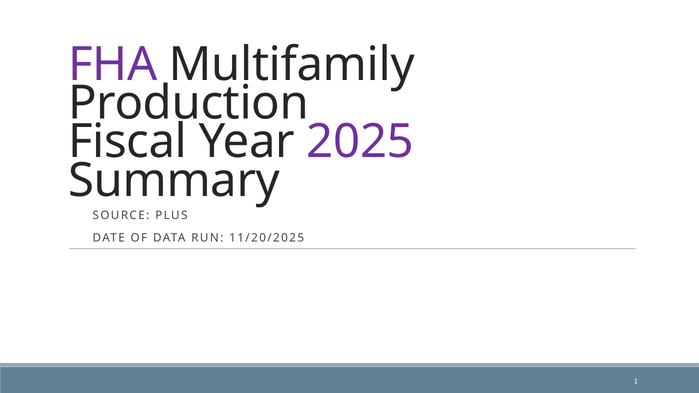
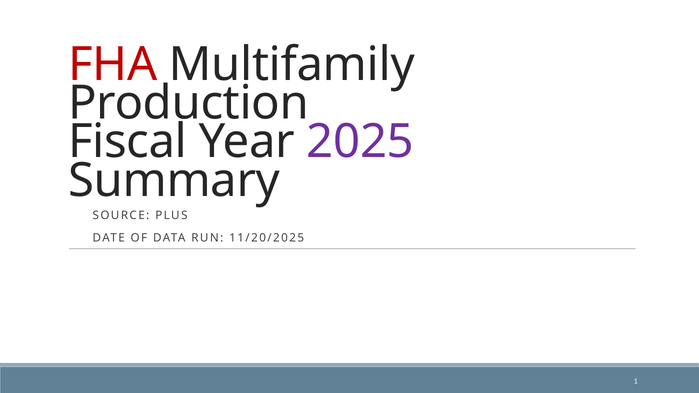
FHA colour: purple -> red
